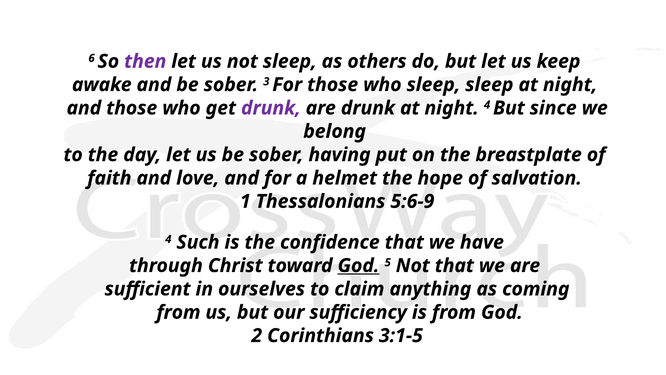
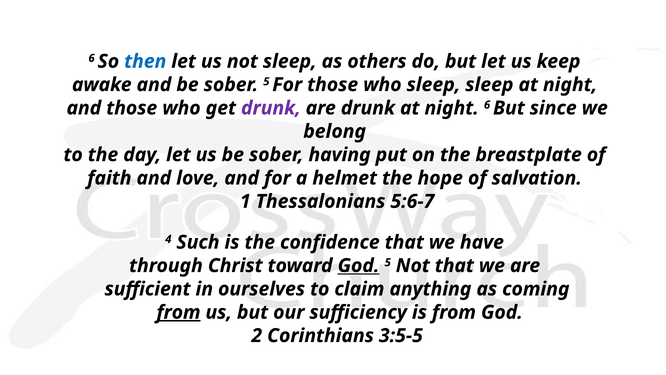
then colour: purple -> blue
sober 3: 3 -> 5
night 4: 4 -> 6
5:6-9: 5:6-9 -> 5:6-7
from at (178, 312) underline: none -> present
3:1-5: 3:1-5 -> 3:5-5
